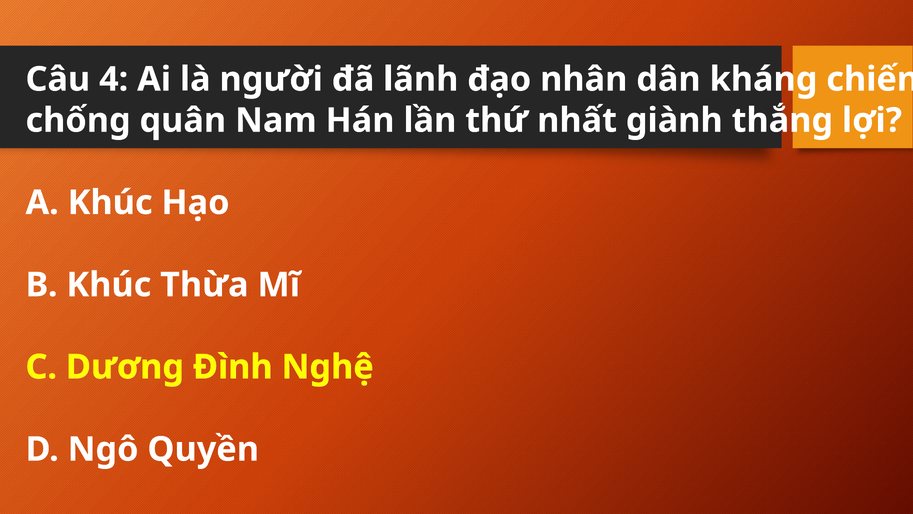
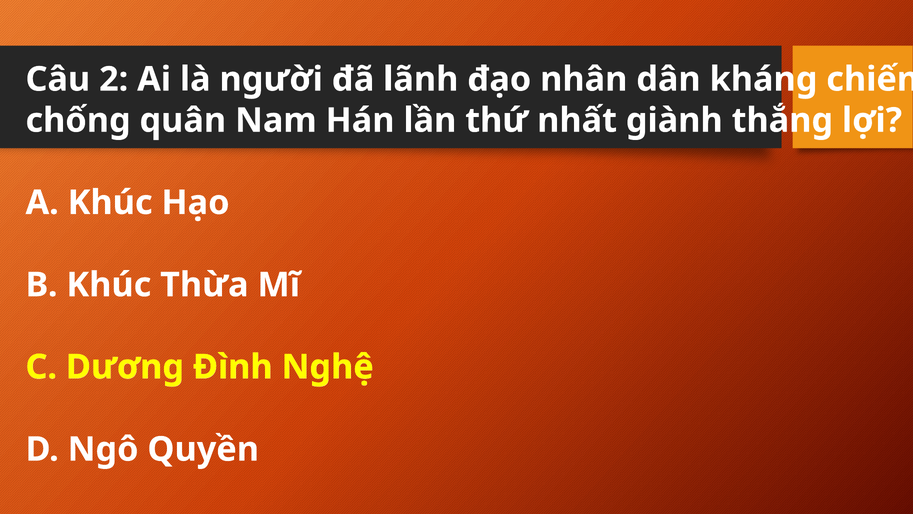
4: 4 -> 2
